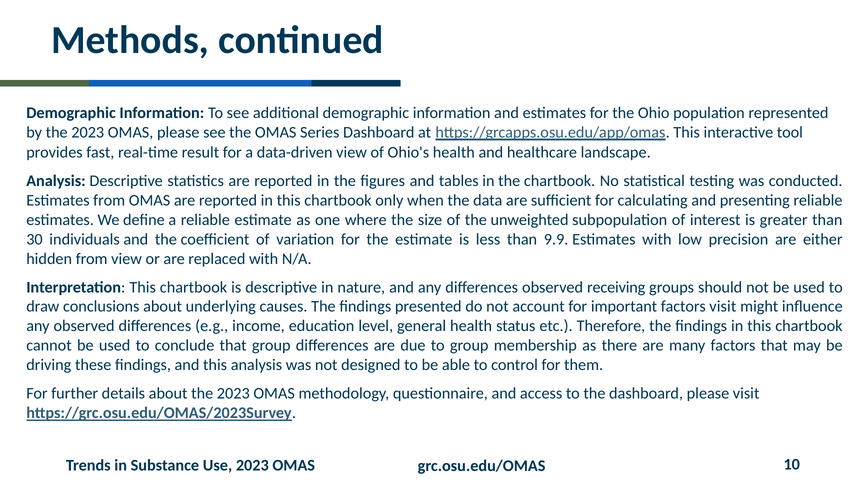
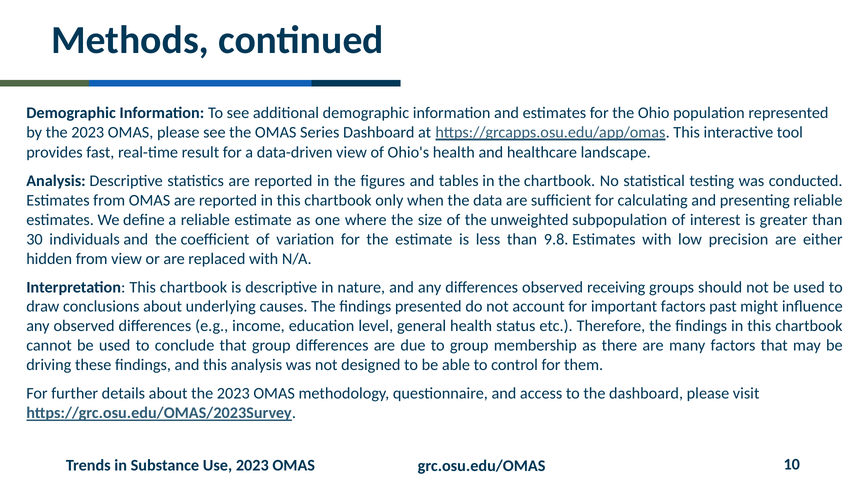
9.9: 9.9 -> 9.8
factors visit: visit -> past
